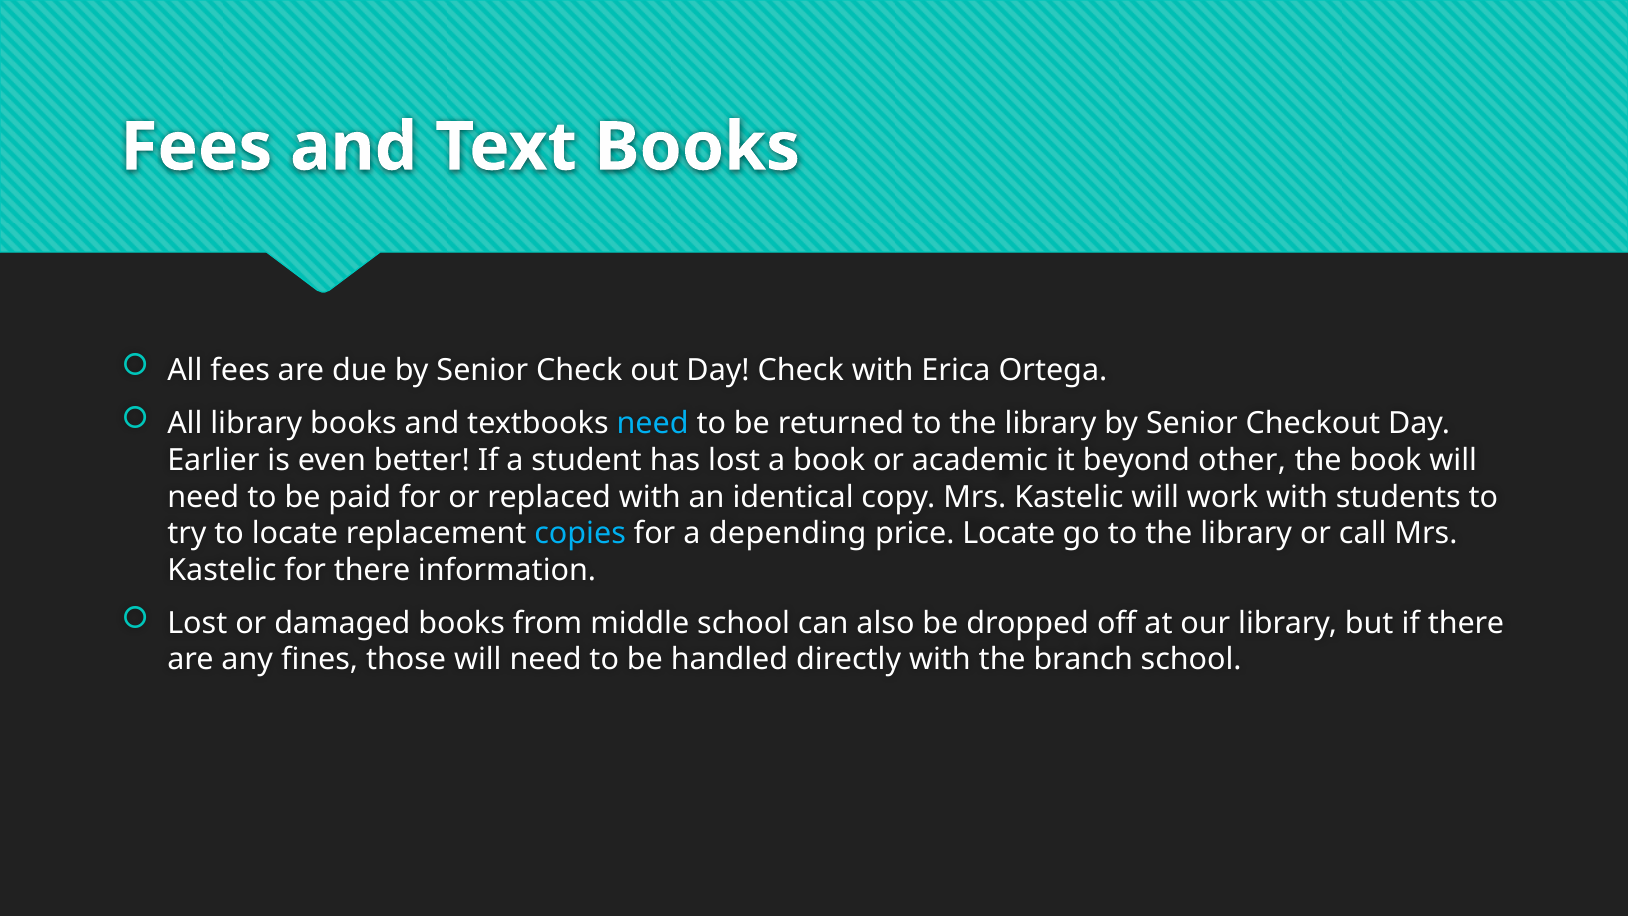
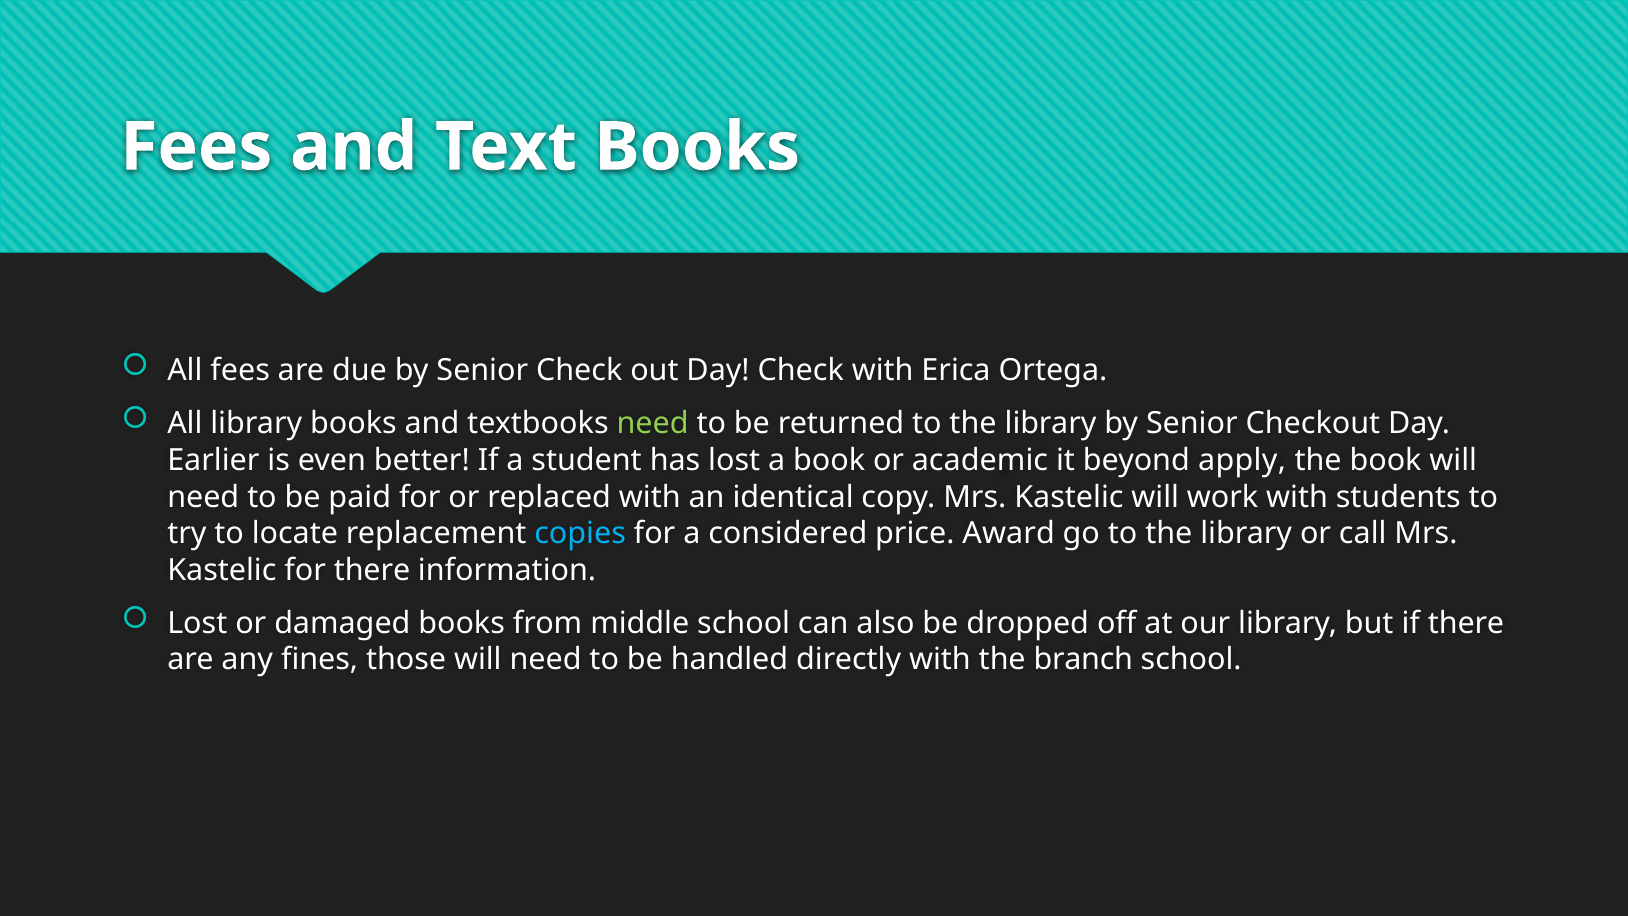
need at (653, 424) colour: light blue -> light green
other: other -> apply
depending: depending -> considered
price Locate: Locate -> Award
